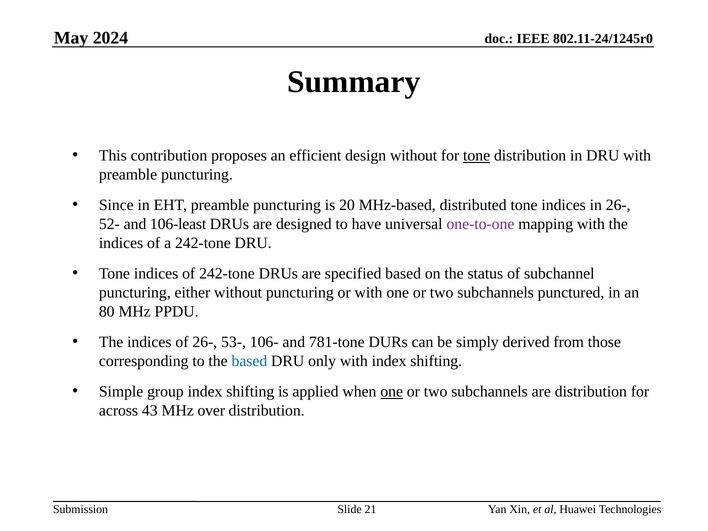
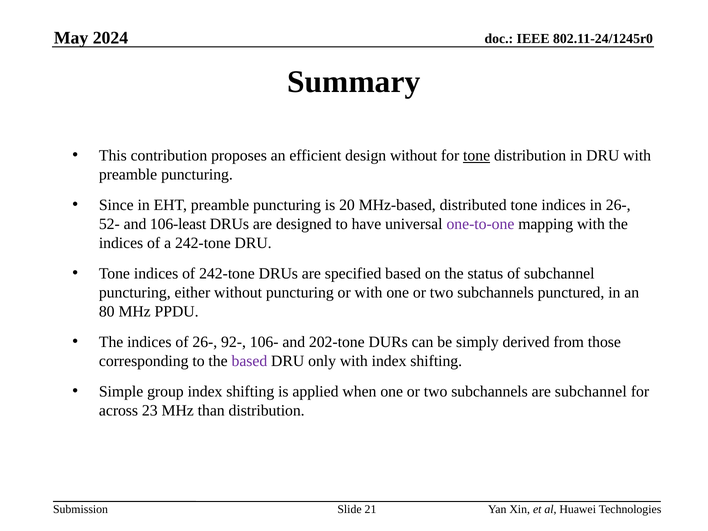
53-: 53- -> 92-
781-tone: 781-tone -> 202-tone
based at (249, 361) colour: blue -> purple
one at (392, 392) underline: present -> none
are distribution: distribution -> subchannel
43: 43 -> 23
over: over -> than
